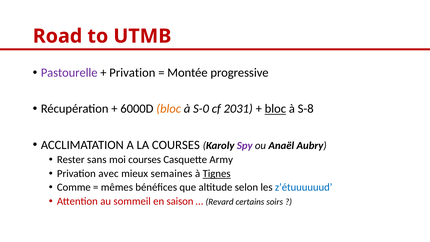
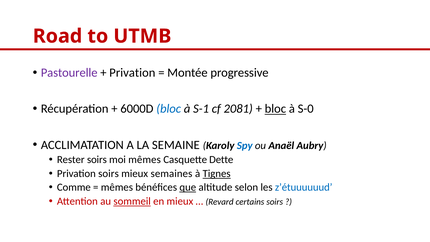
bloc at (169, 109) colour: orange -> blue
S-0: S-0 -> S-1
2031: 2031 -> 2081
S-8: S-8 -> S-0
LA COURSES: COURSES -> SEMAINE
Spy colour: purple -> blue
Rester sans: sans -> soirs
moi courses: courses -> mêmes
Army: Army -> Dette
Privation avec: avec -> soirs
que underline: none -> present
sommeil underline: none -> present
en saison: saison -> mieux
